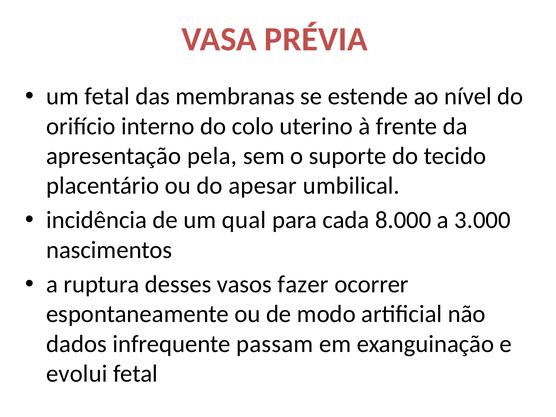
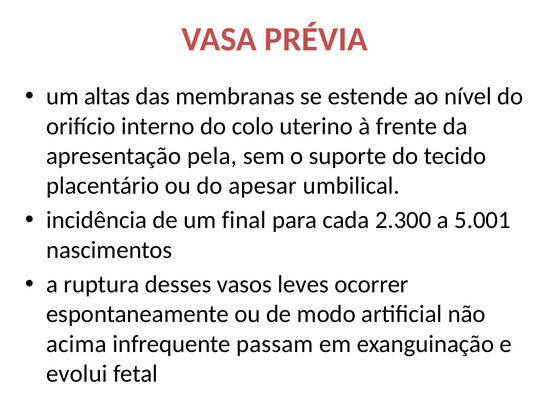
um fetal: fetal -> altas
qual: qual -> final
8.000: 8.000 -> 2.300
3.000: 3.000 -> 5.001
fazer: fazer -> leves
dados: dados -> acima
